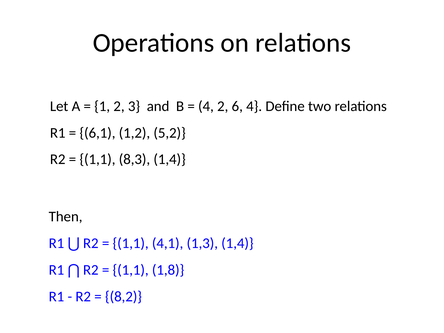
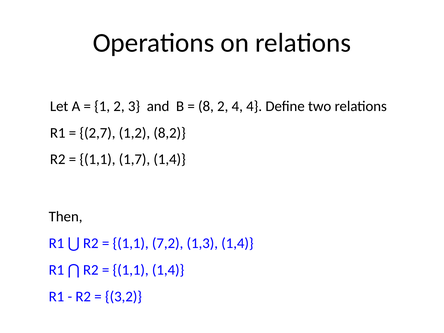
4 at (206, 106): 4 -> 8
2 6: 6 -> 4
6,1: 6,1 -> 2,7
5,2: 5,2 -> 8,2
8,3: 8,3 -> 1,7
4,1: 4,1 -> 7,2
1,1 1,8: 1,8 -> 1,4
8,2: 8,2 -> 3,2
